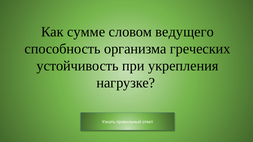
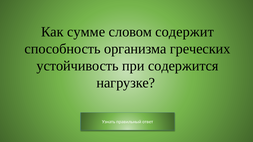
ведущего: ведущего -> содержит
укрепления: укрепления -> содержится
